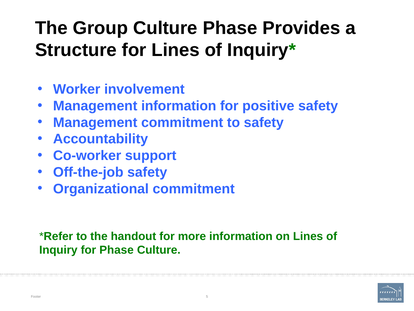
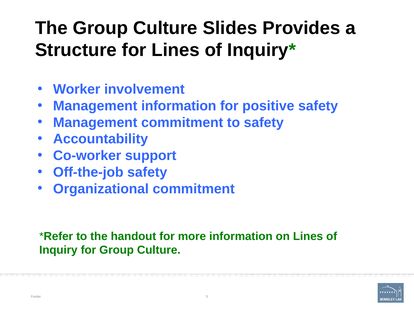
Culture Phase: Phase -> Slides
for Phase: Phase -> Group
